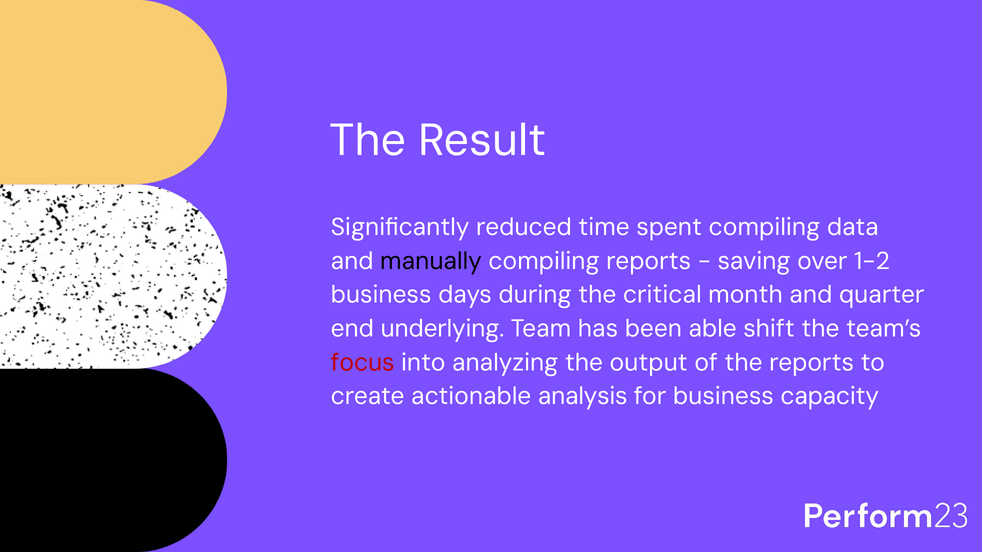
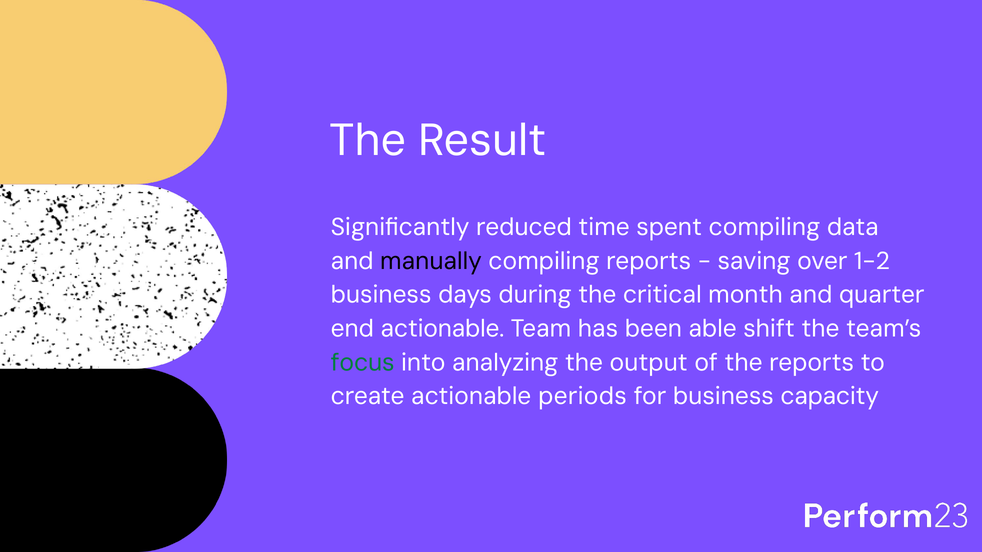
end underlying: underlying -> actionable
focus colour: red -> green
analysis: analysis -> periods
